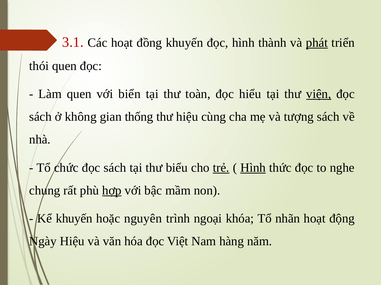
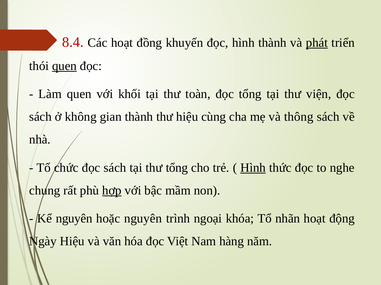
3.1: 3.1 -> 8.4
quen at (64, 66) underline: none -> present
biển: biển -> khối
đọc hiểu: hiểu -> tổng
viện underline: present -> none
gian thống: thống -> thành
tượng: tượng -> thông
thư biểu: biểu -> tổng
trẻ underline: present -> none
Kể khuyến: khuyến -> nguyên
